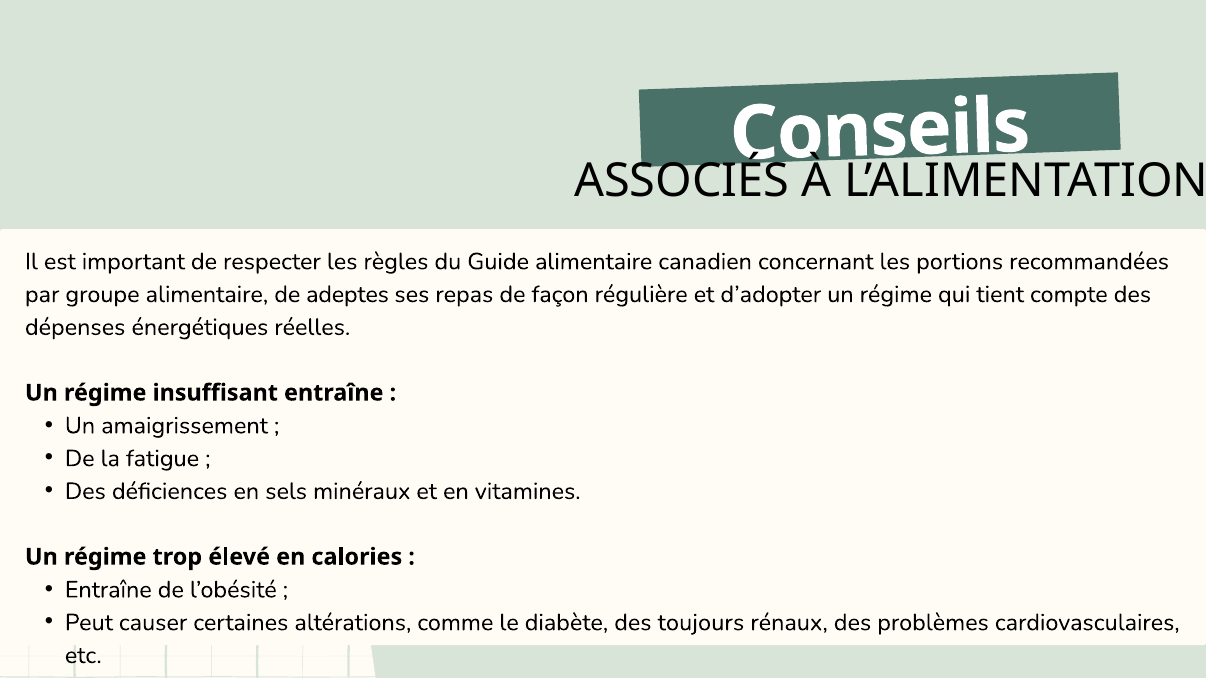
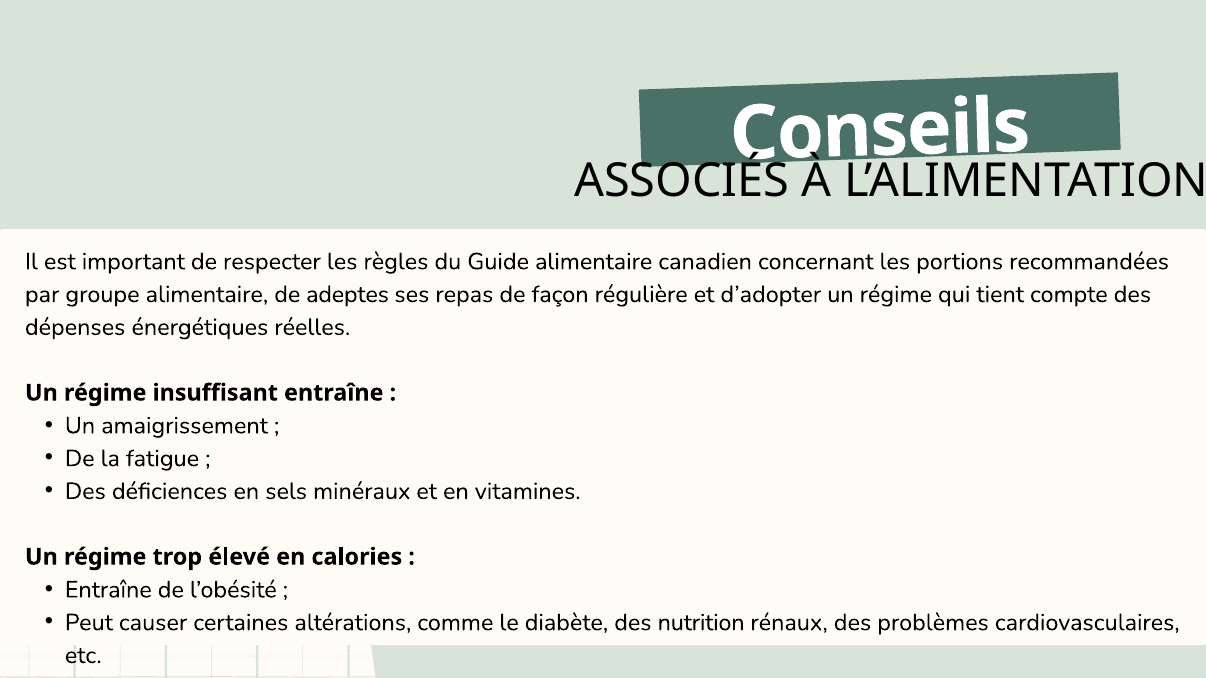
toujours: toujours -> nutrition
